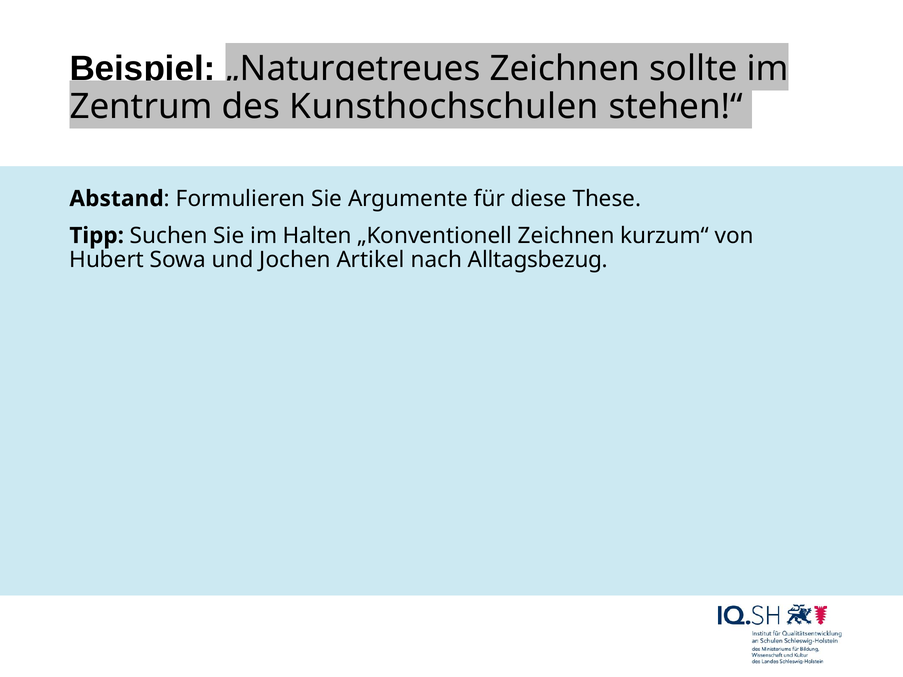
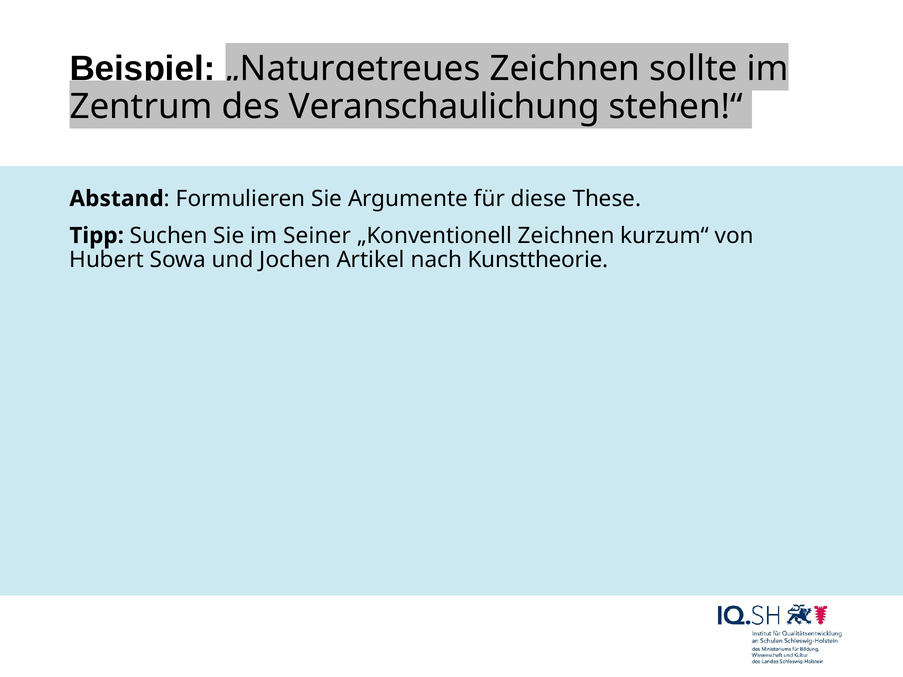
Kunsthochschulen: Kunsthochschulen -> Veranschaulichung
Halten: Halten -> Seiner
Alltagsbezug: Alltagsbezug -> Kunsttheorie
